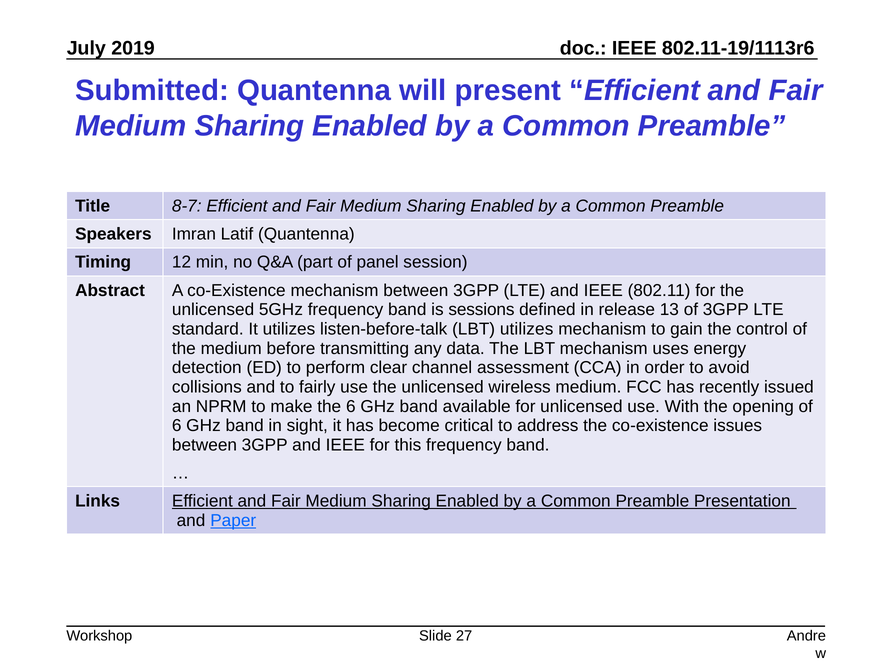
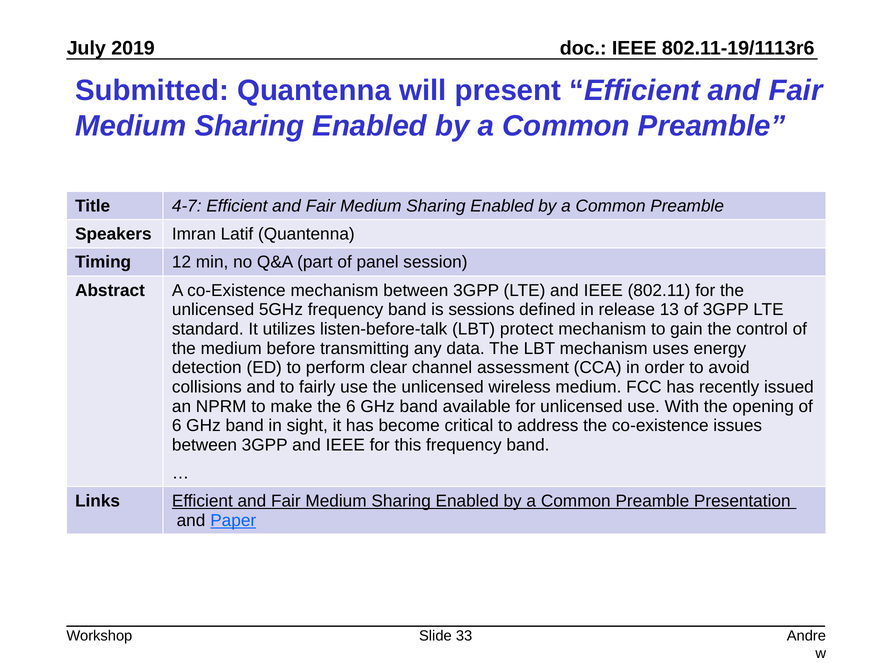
8-7: 8-7 -> 4-7
LBT utilizes: utilizes -> protect
27: 27 -> 33
